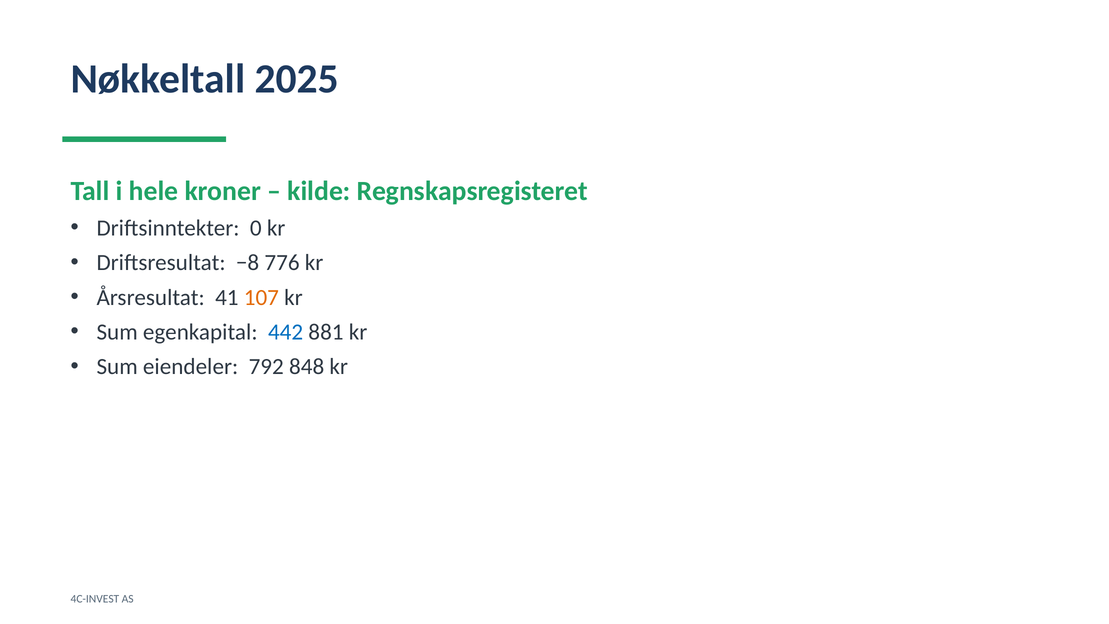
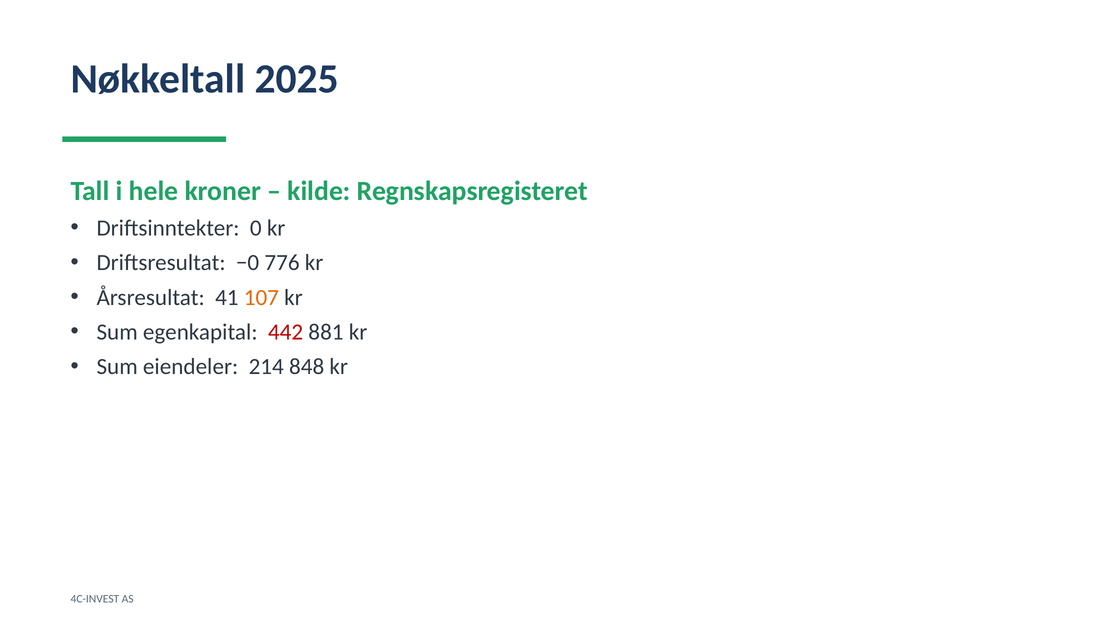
−8: −8 -> −0
442 colour: blue -> red
792: 792 -> 214
